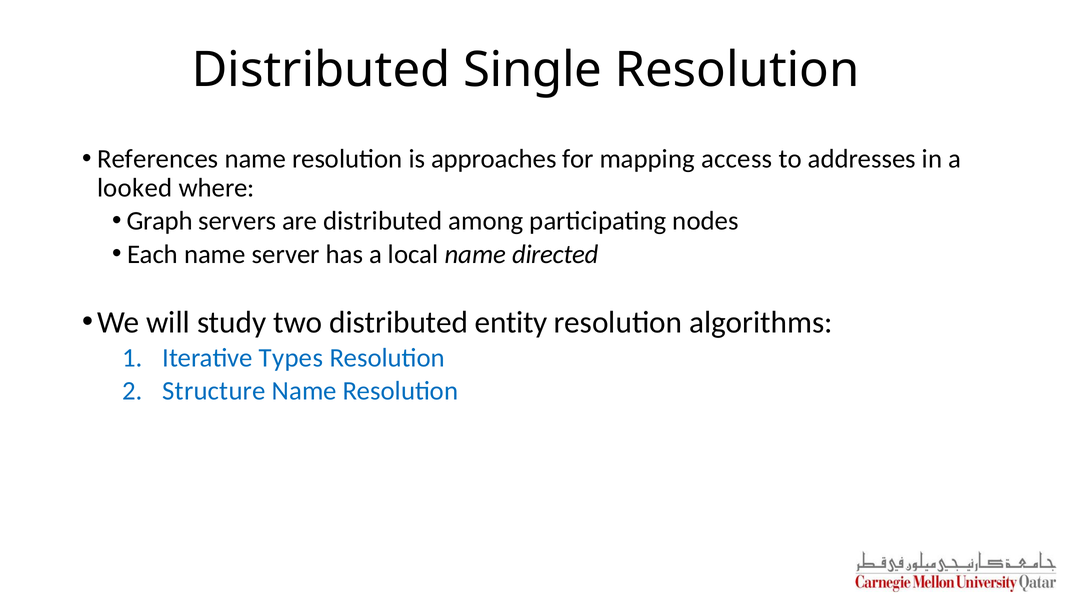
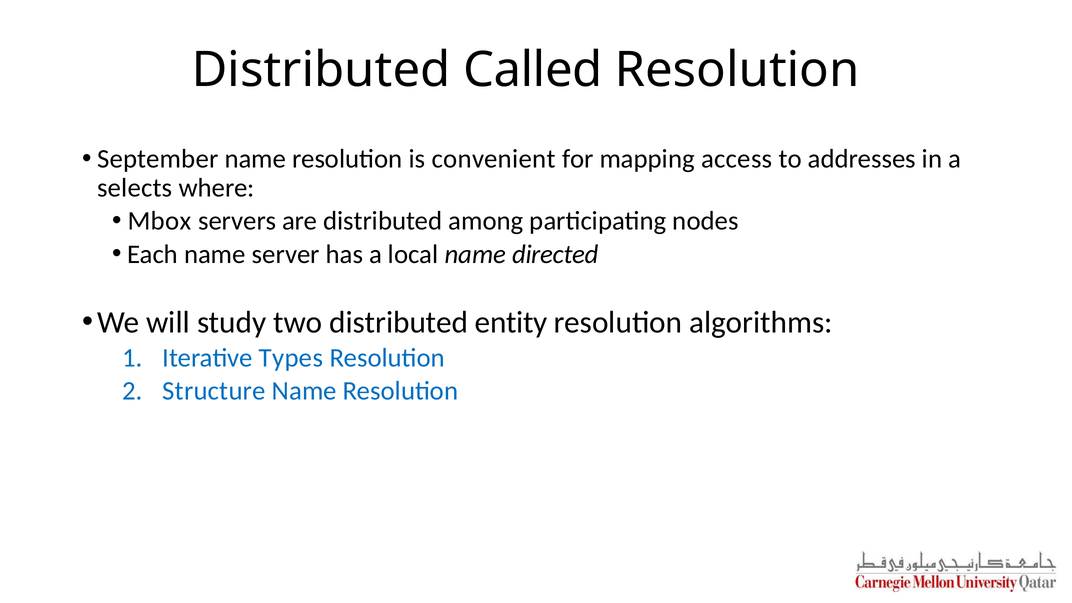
Single: Single -> Called
References: References -> September
approaches: approaches -> convenient
looked: looked -> selects
Graph: Graph -> Mbox
